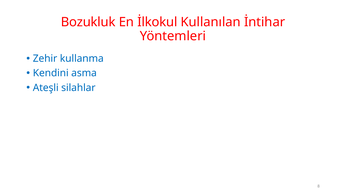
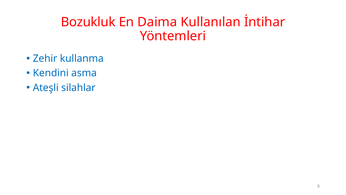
İlkokul: İlkokul -> Daima
